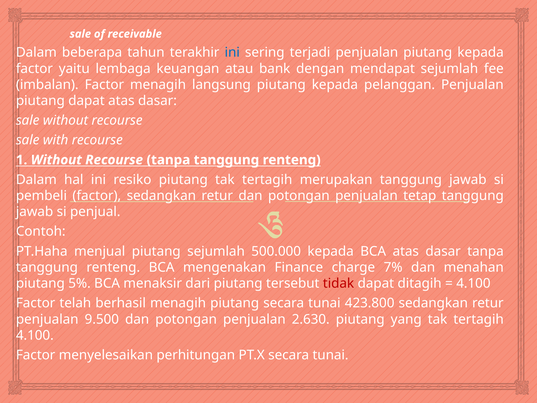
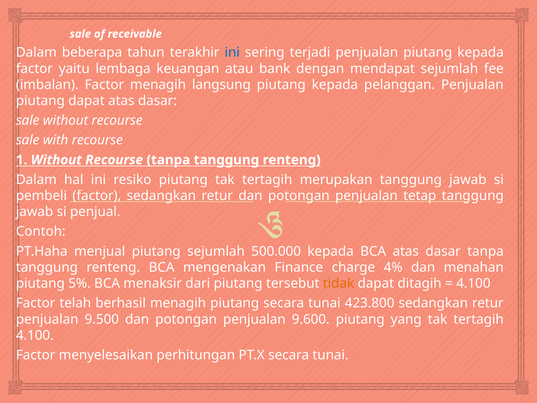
7%: 7% -> 4%
tidak colour: red -> orange
2.630: 2.630 -> 9.600
